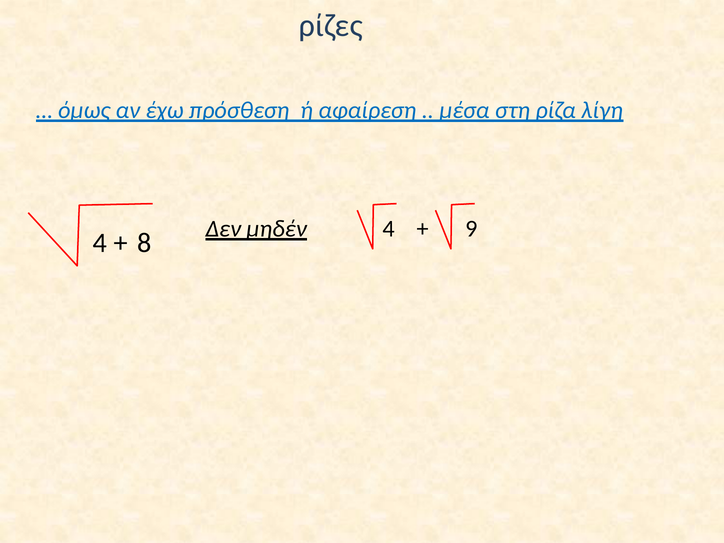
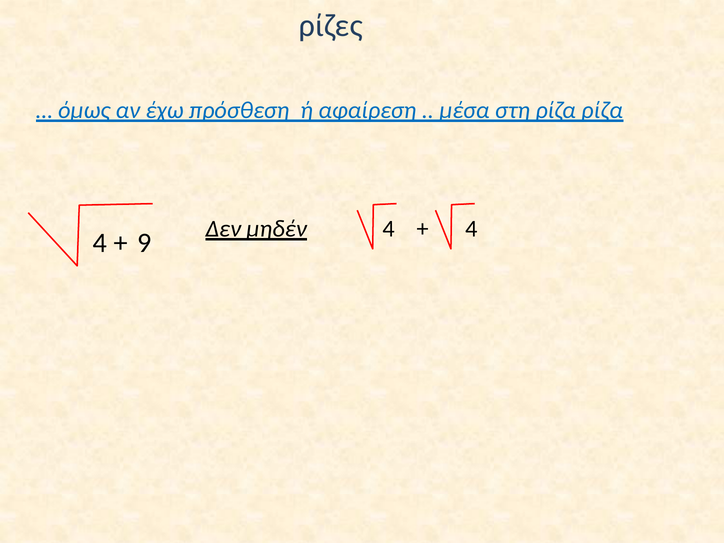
ρίζα λίγη: λίγη -> ρίζα
9 at (471, 229): 9 -> 4
8: 8 -> 9
